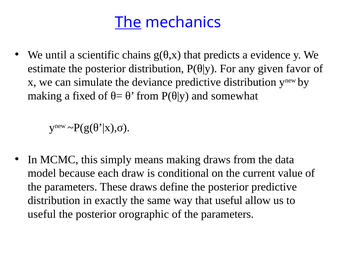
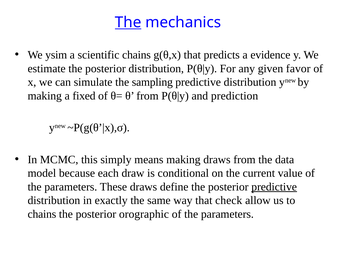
until: until -> ysim
deviance: deviance -> sampling
somewhat: somewhat -> prediction
predictive at (274, 187) underline: none -> present
that useful: useful -> check
useful at (42, 215): useful -> chains
